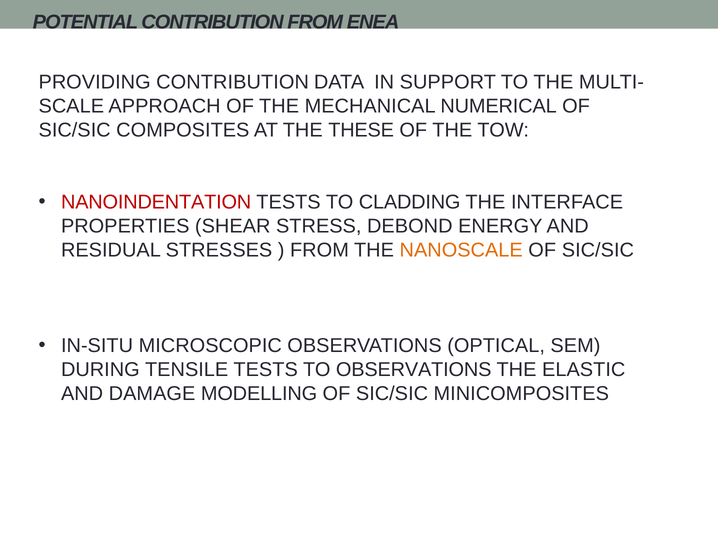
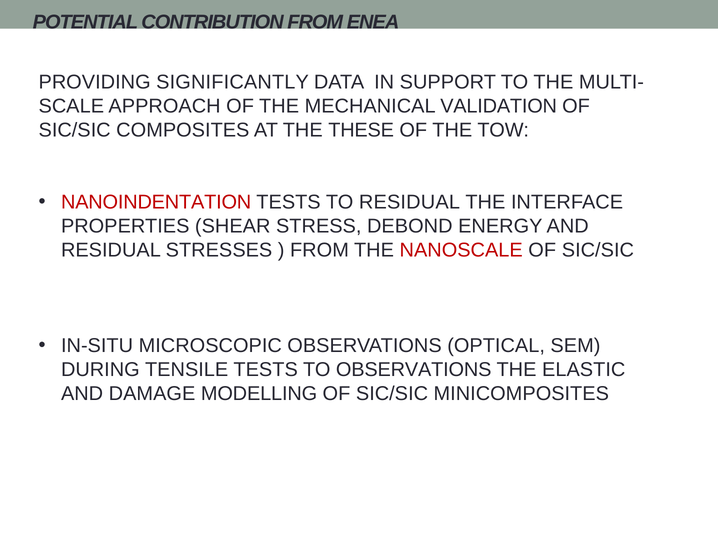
PROVIDING CONTRIBUTION: CONTRIBUTION -> SIGNIFICANTLY
NUMERICAL: NUMERICAL -> VALIDATION
TO CLADDING: CLADDING -> RESIDUAL
NANOSCALE colour: orange -> red
